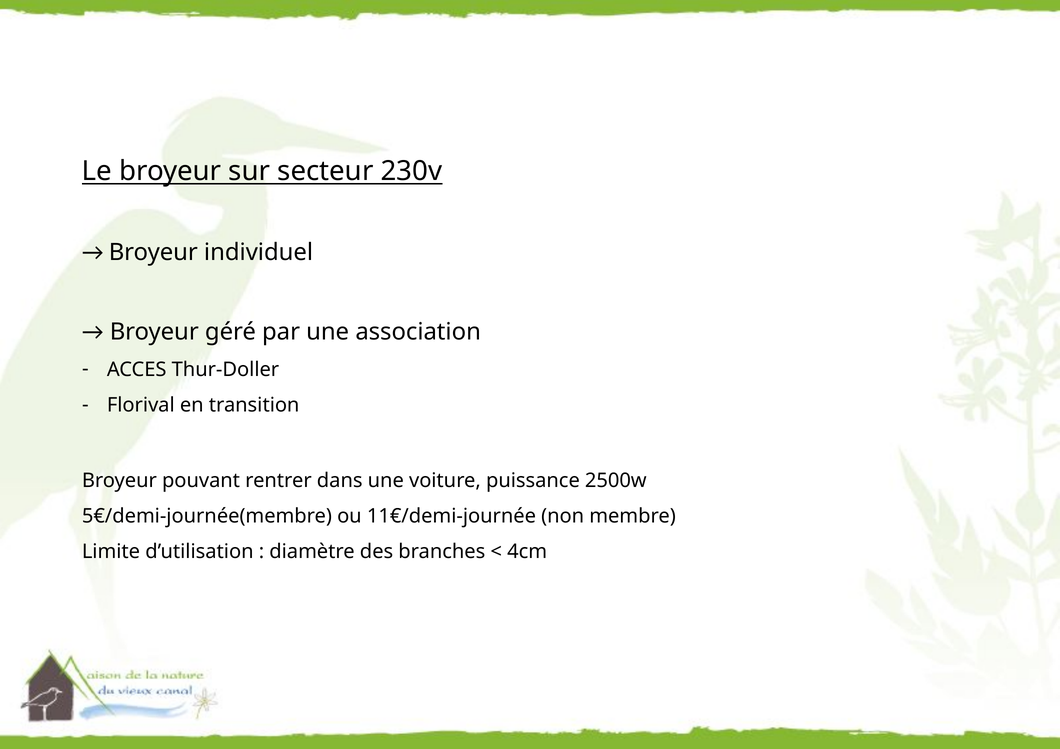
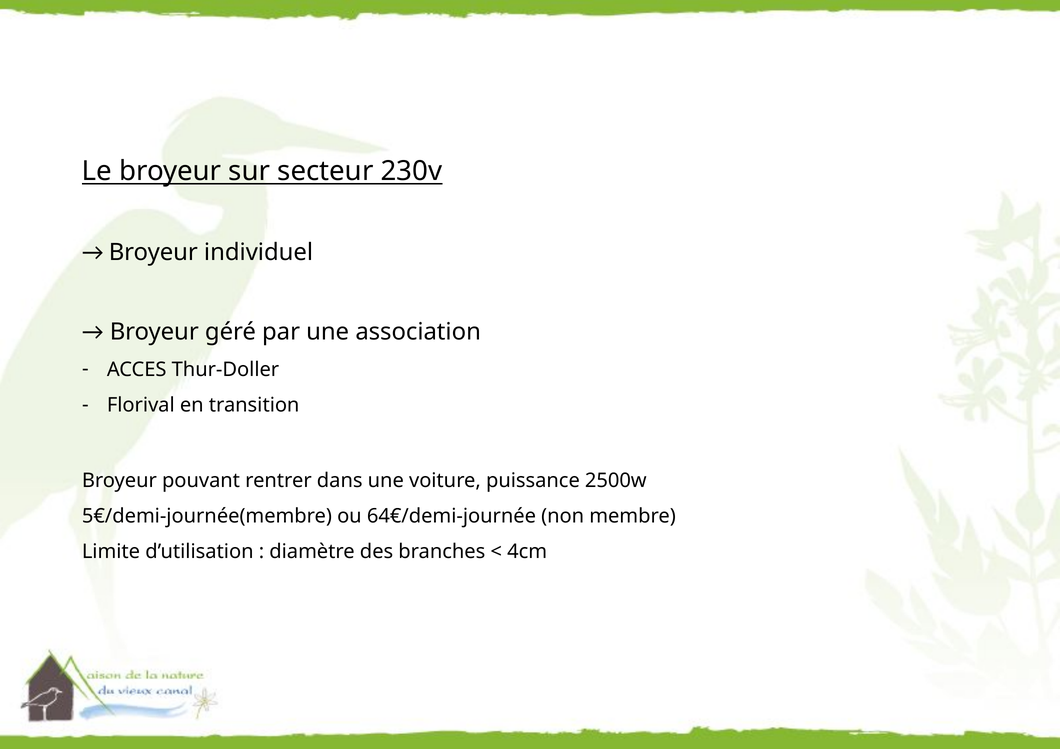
11€/demi-journée: 11€/demi-journée -> 64€/demi-journée
